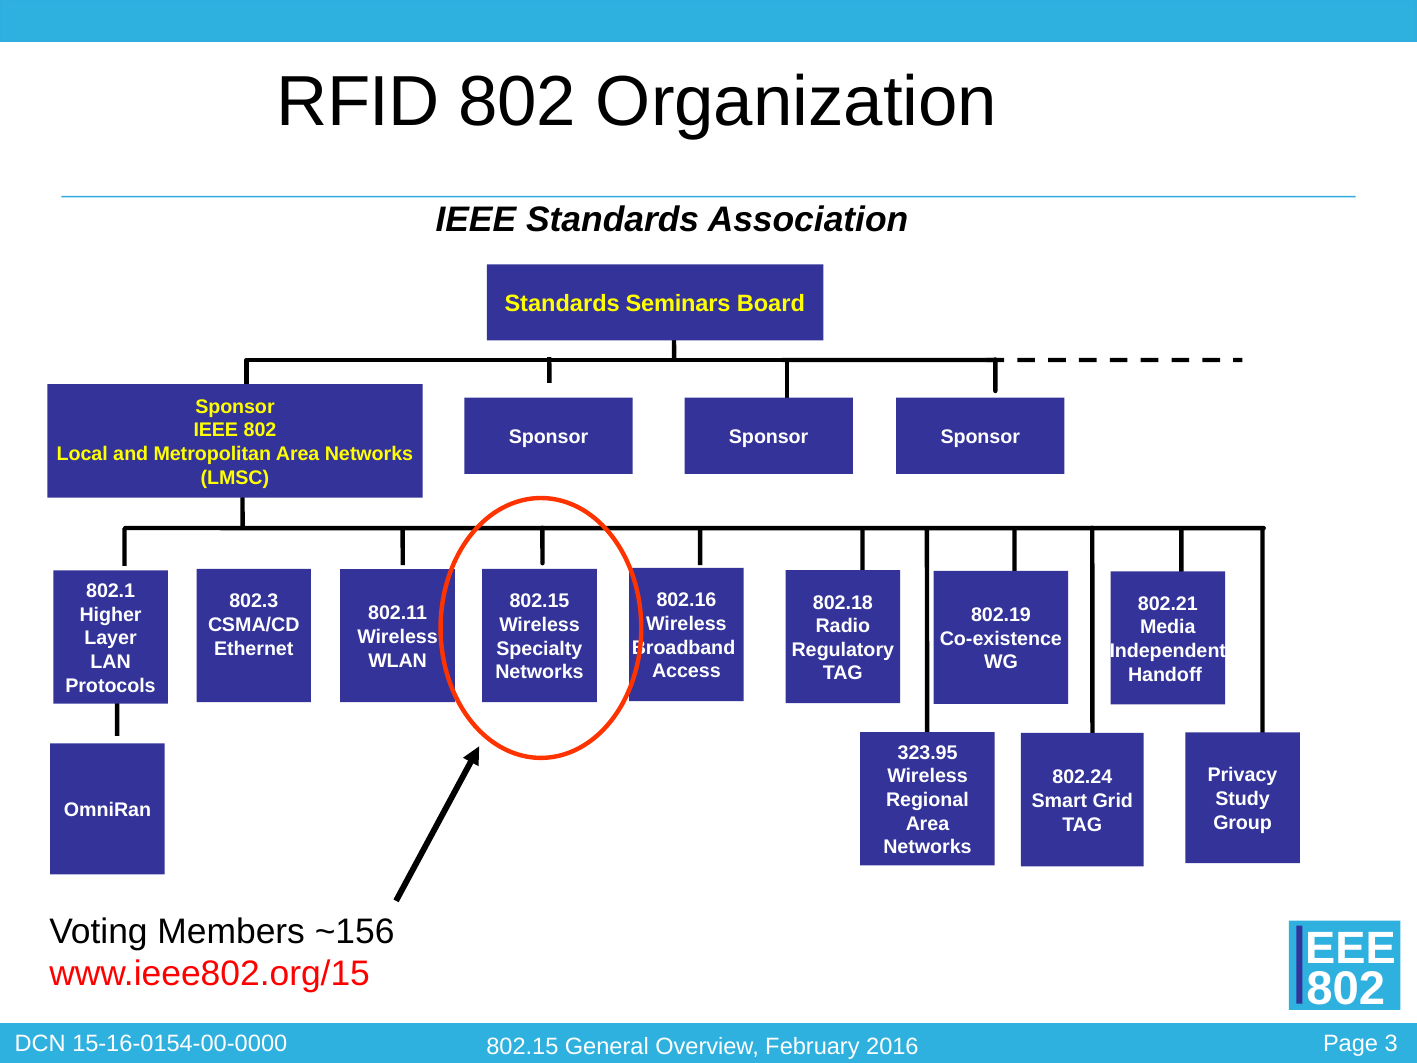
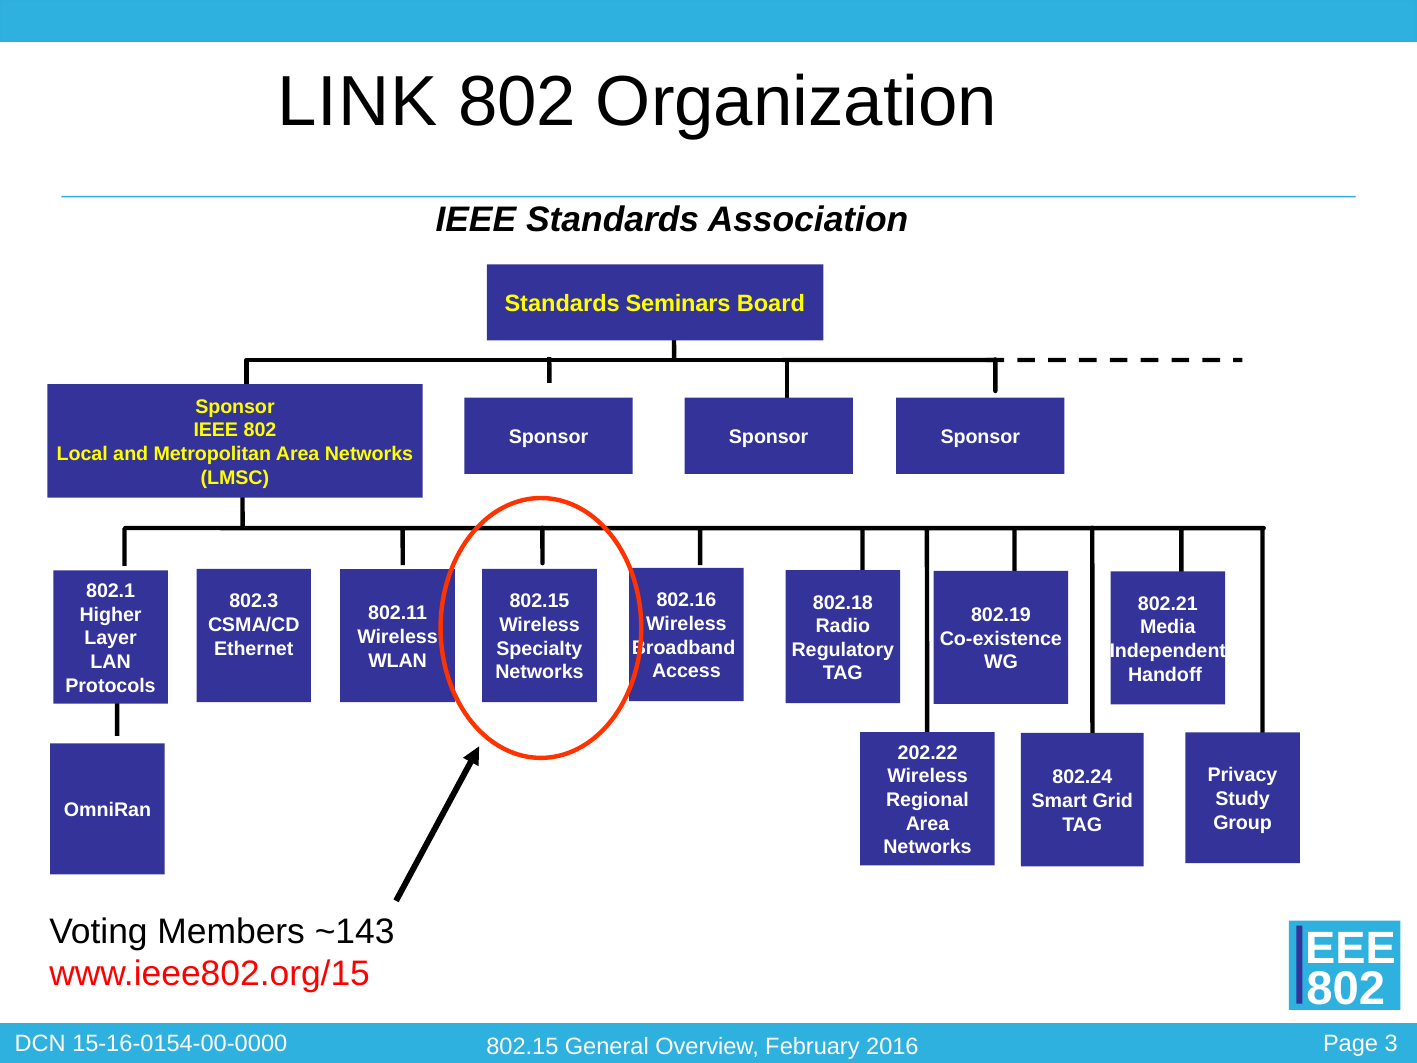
RFID: RFID -> LINK
323.95: 323.95 -> 202.22
~156: ~156 -> ~143
